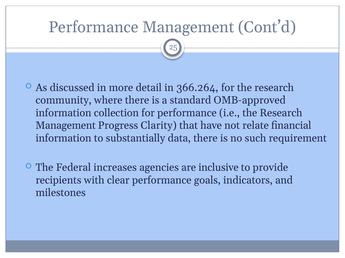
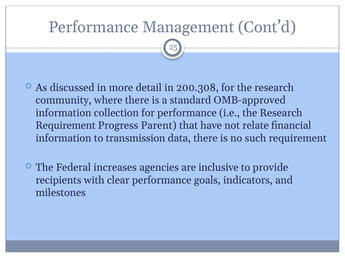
366.264: 366.264 -> 200.308
Management at (66, 126): Management -> Requirement
Clarity: Clarity -> Parent
substantially: substantially -> transmission
